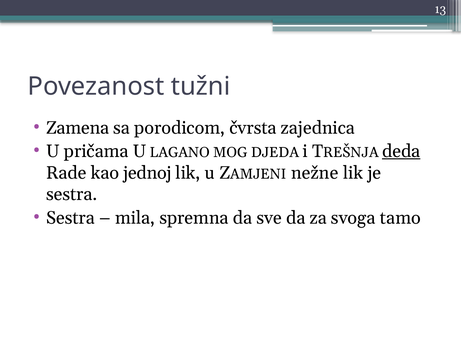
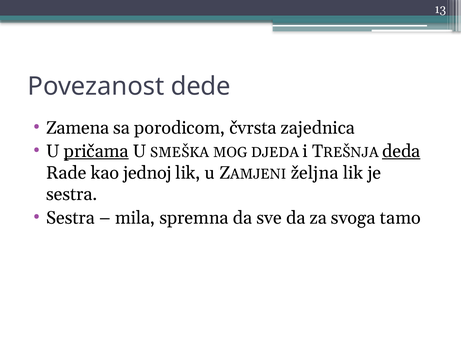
tužni: tužni -> dede
pričama underline: none -> present
LAGANO: LAGANO -> SMEŠKA
nežne: nežne -> željna
